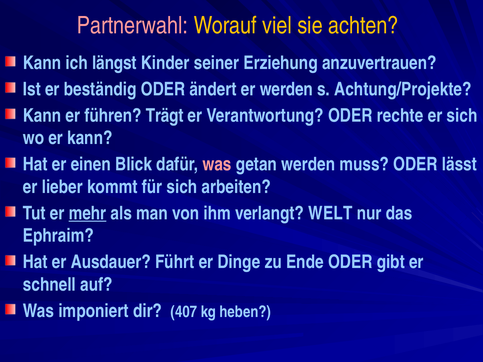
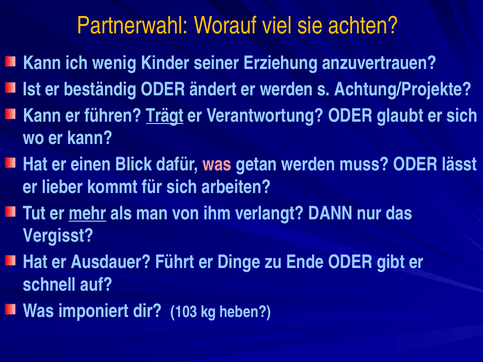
Partnerwahl colour: pink -> yellow
längst: längst -> wenig
Trägt underline: none -> present
rechte: rechte -> glaubt
WELT: WELT -> DANN
Ephraim: Ephraim -> Vergisst
407: 407 -> 103
